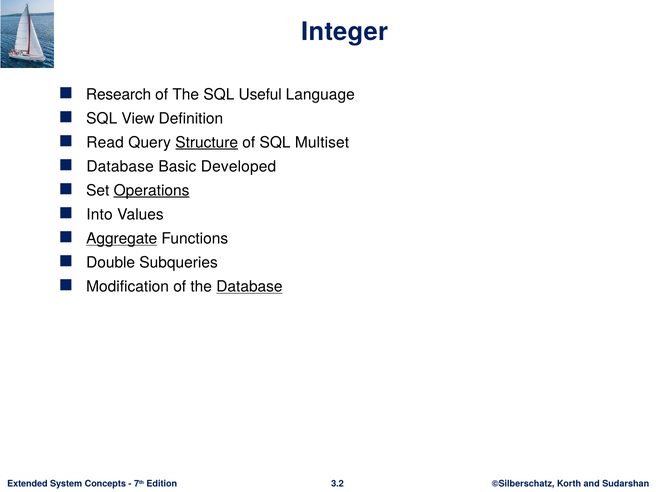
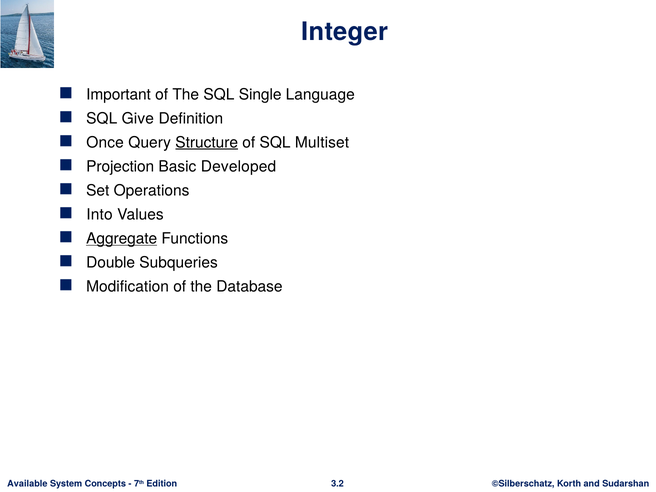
Research: Research -> Important
Useful: Useful -> Single
View: View -> Give
Read: Read -> Once
Database at (120, 167): Database -> Projection
Operations underline: present -> none
Database at (249, 287) underline: present -> none
Extended: Extended -> Available
